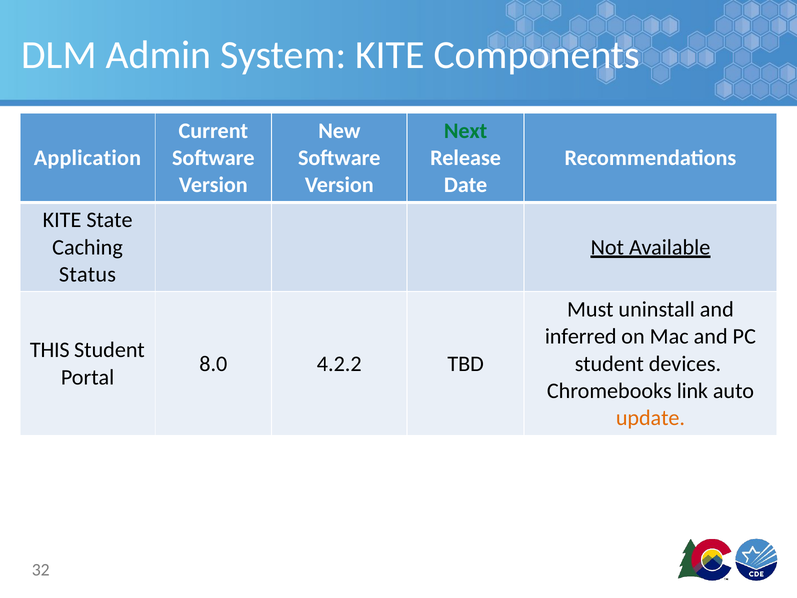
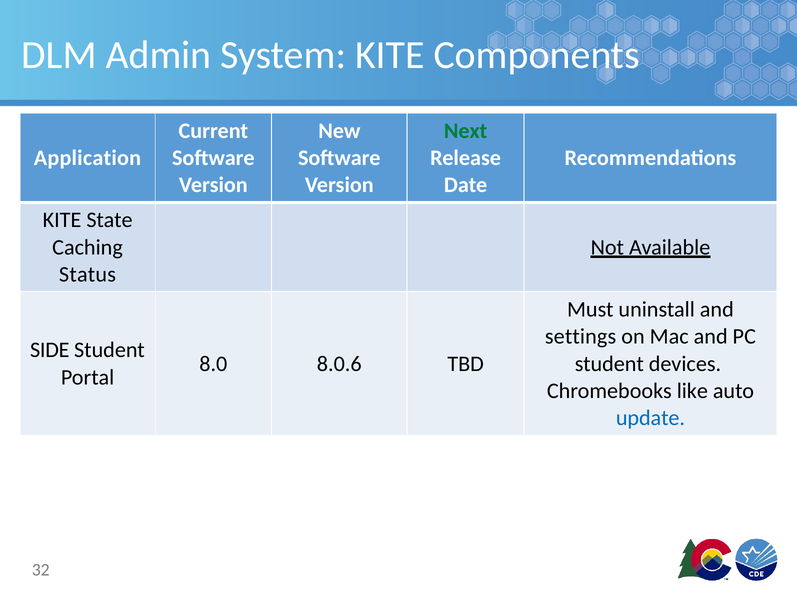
inferred: inferred -> settings
THIS: THIS -> SIDE
4.2.2: 4.2.2 -> 8.0.6
link: link -> like
update colour: orange -> blue
